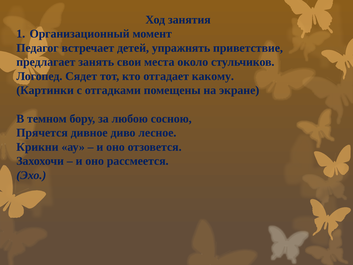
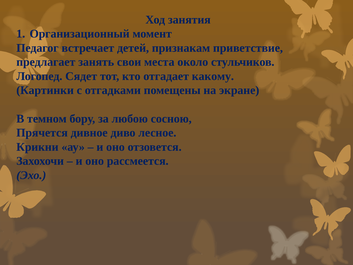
упражнять: упражнять -> признакам
